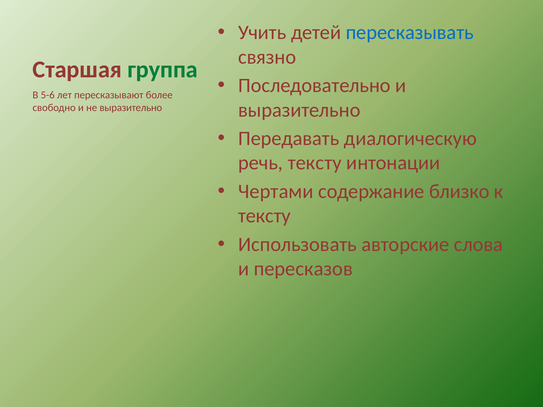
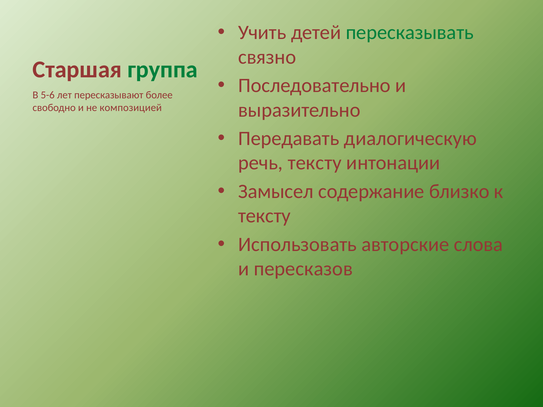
пересказывать colour: blue -> green
не выразительно: выразительно -> композицией
Чертами: Чертами -> Замысел
